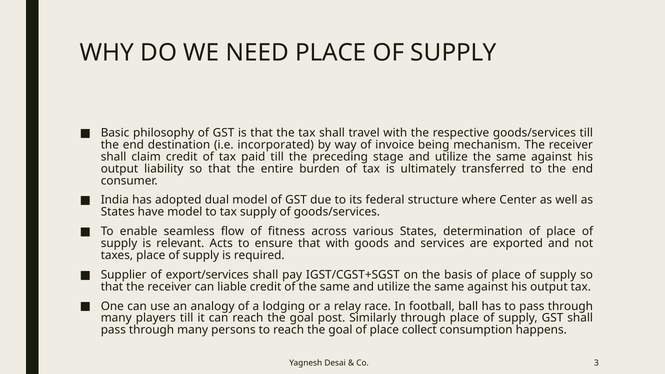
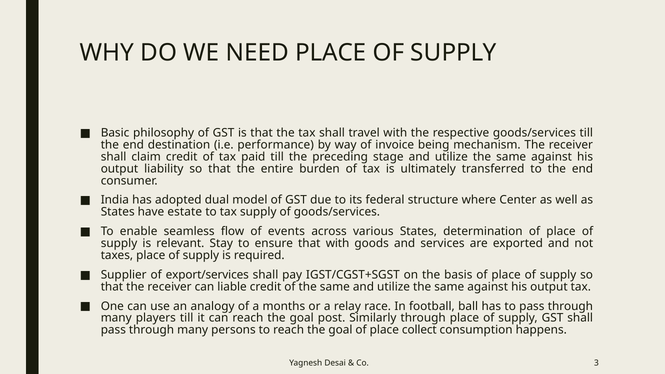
incorporated: incorporated -> performance
have model: model -> estate
fitness: fitness -> events
Acts: Acts -> Stay
lodging: lodging -> months
